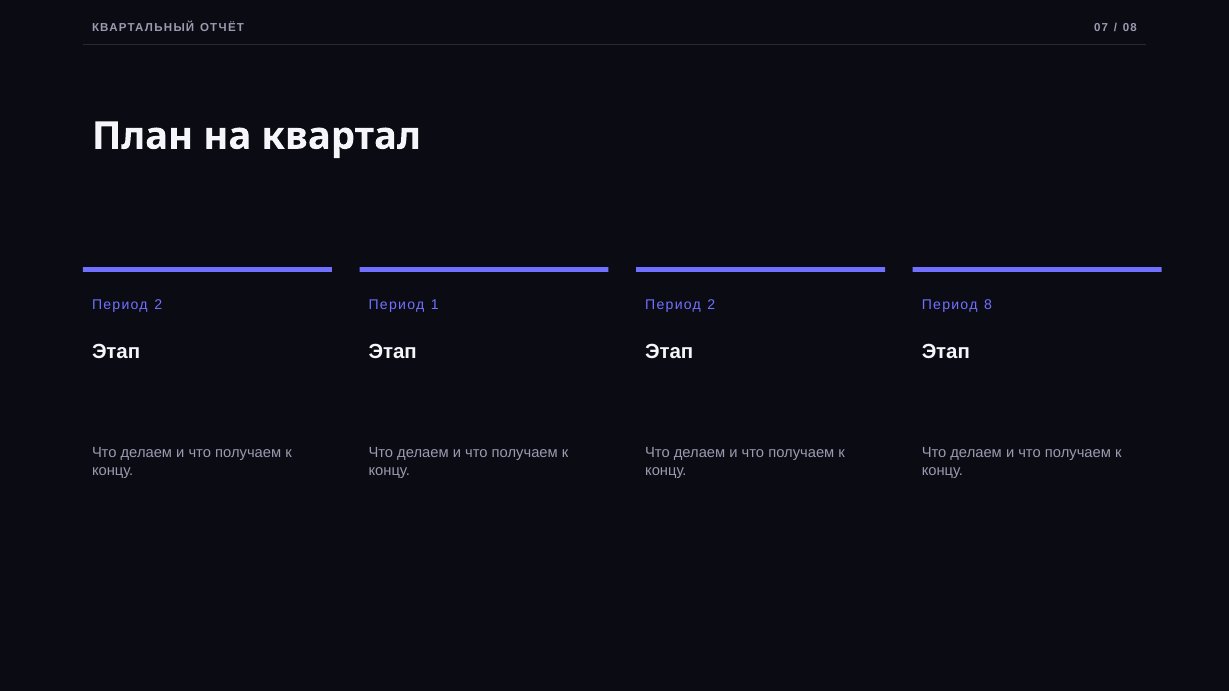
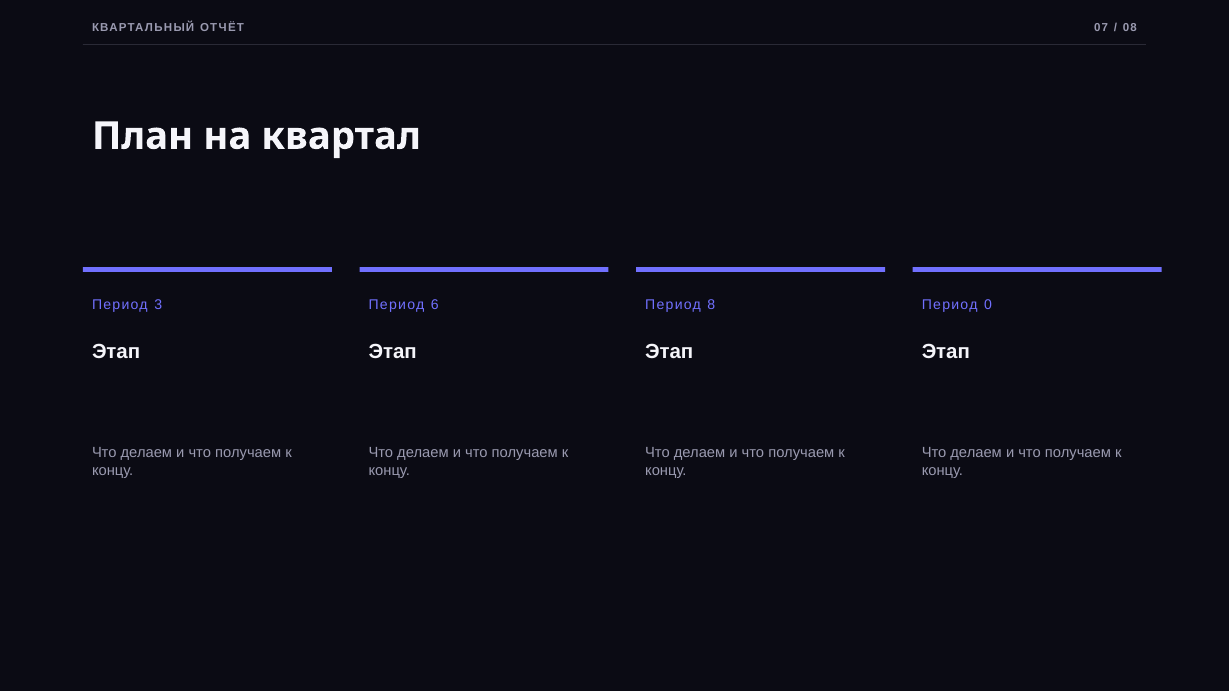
2 at (158, 305): 2 -> 3
1: 1 -> 6
2 at (711, 305): 2 -> 8
8: 8 -> 0
